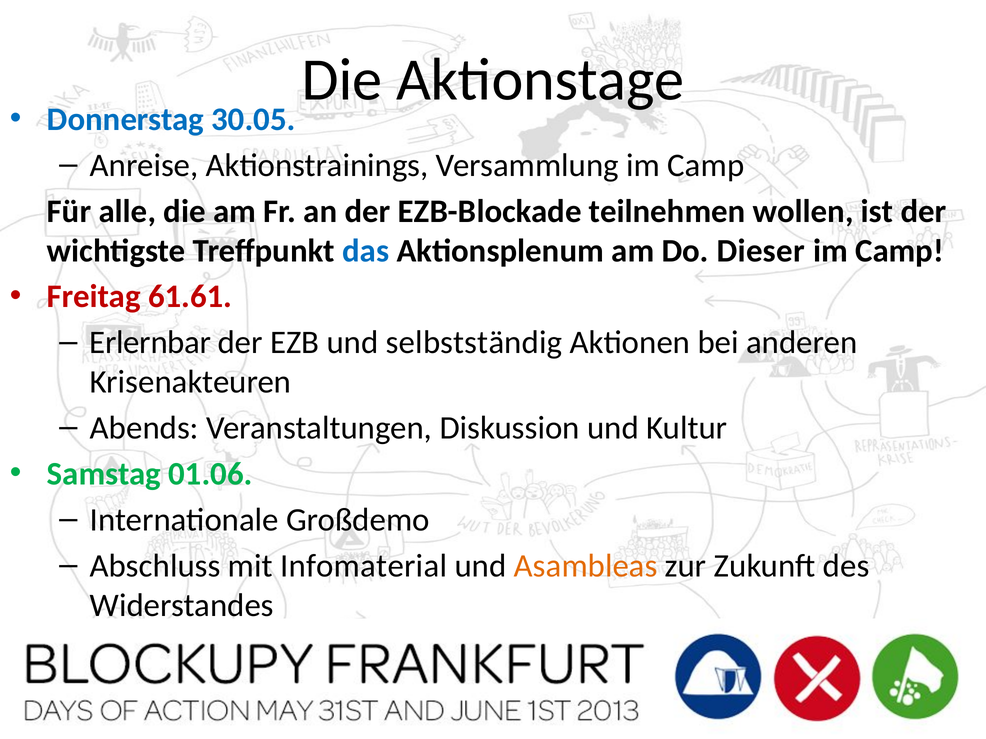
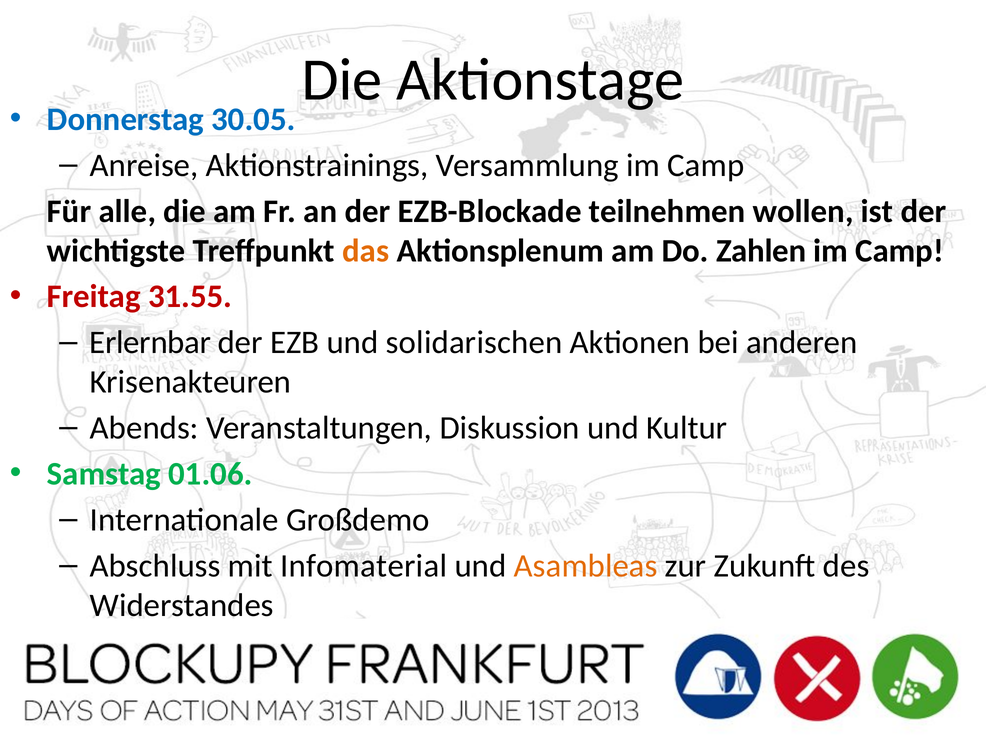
das colour: blue -> orange
Dieser: Dieser -> Zahlen
61.61: 61.61 -> 31.55
selbstständig: selbstständig -> solidarischen
